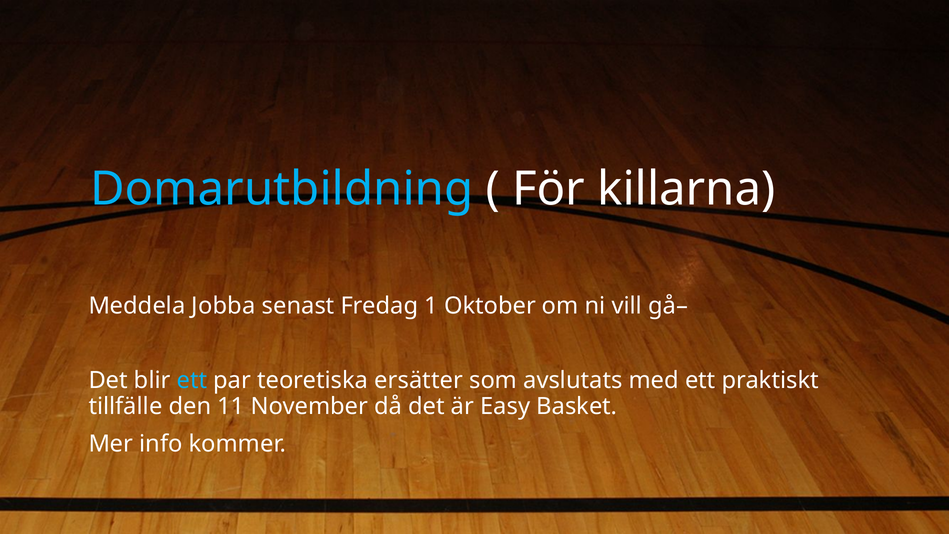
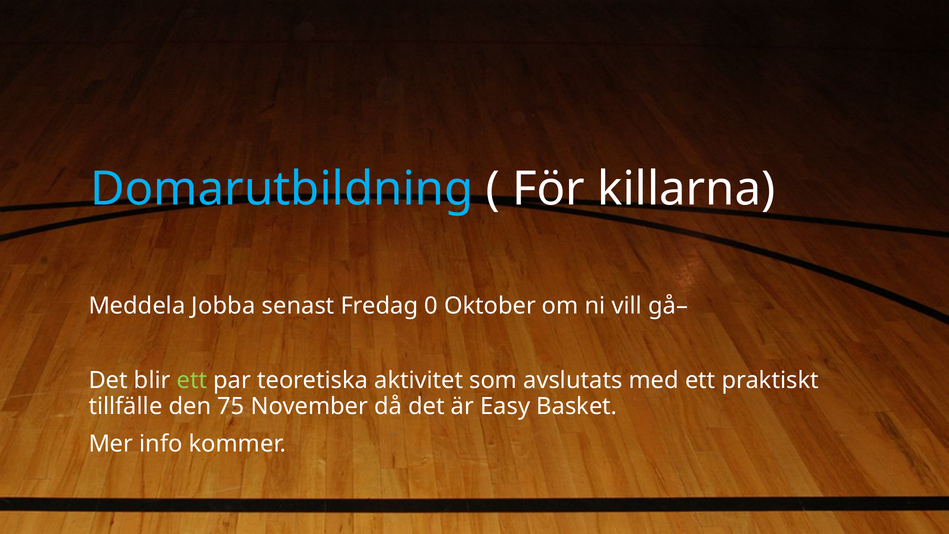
1: 1 -> 0
ett at (192, 380) colour: light blue -> light green
ersätter: ersätter -> aktivitet
11: 11 -> 75
